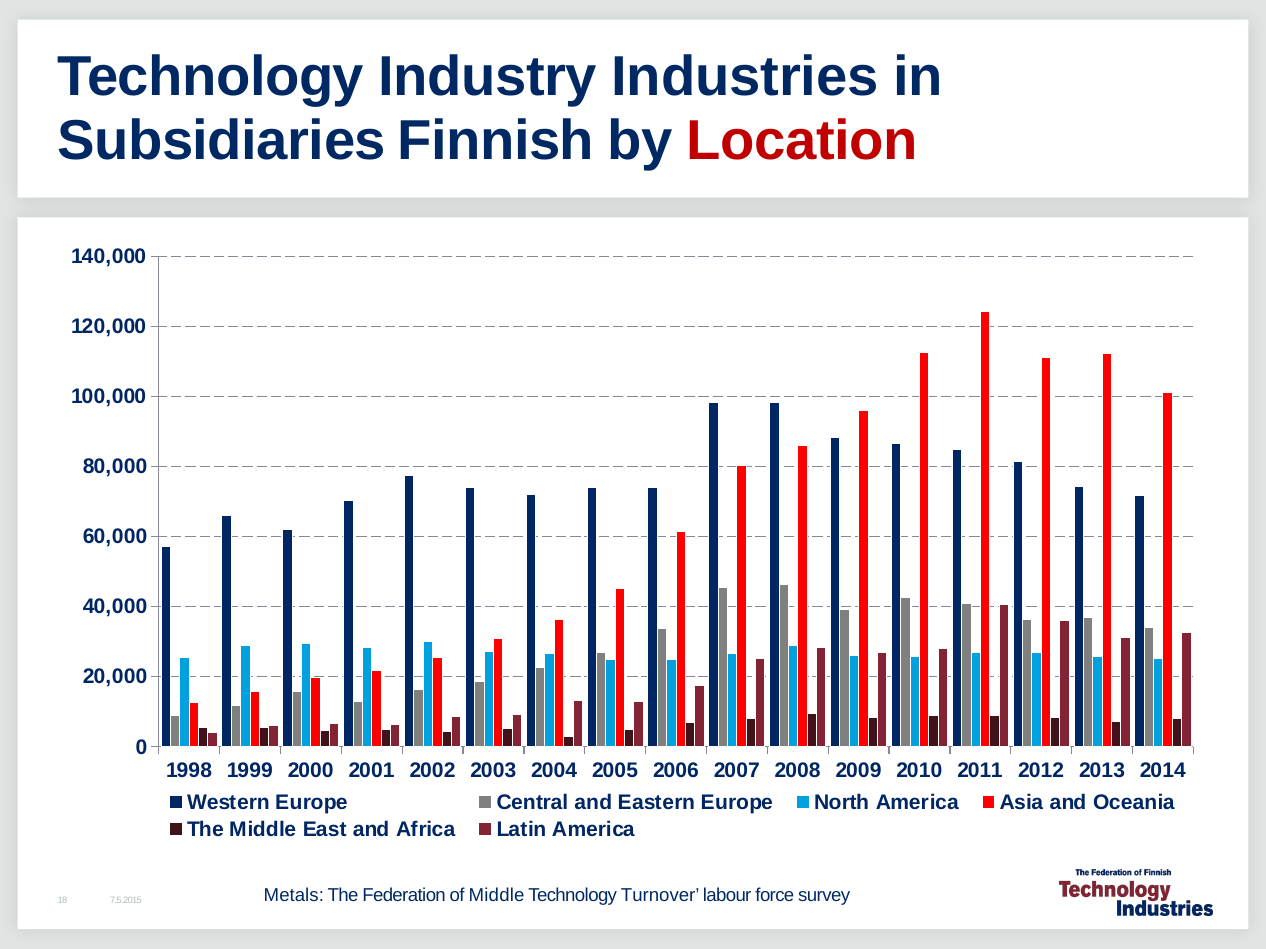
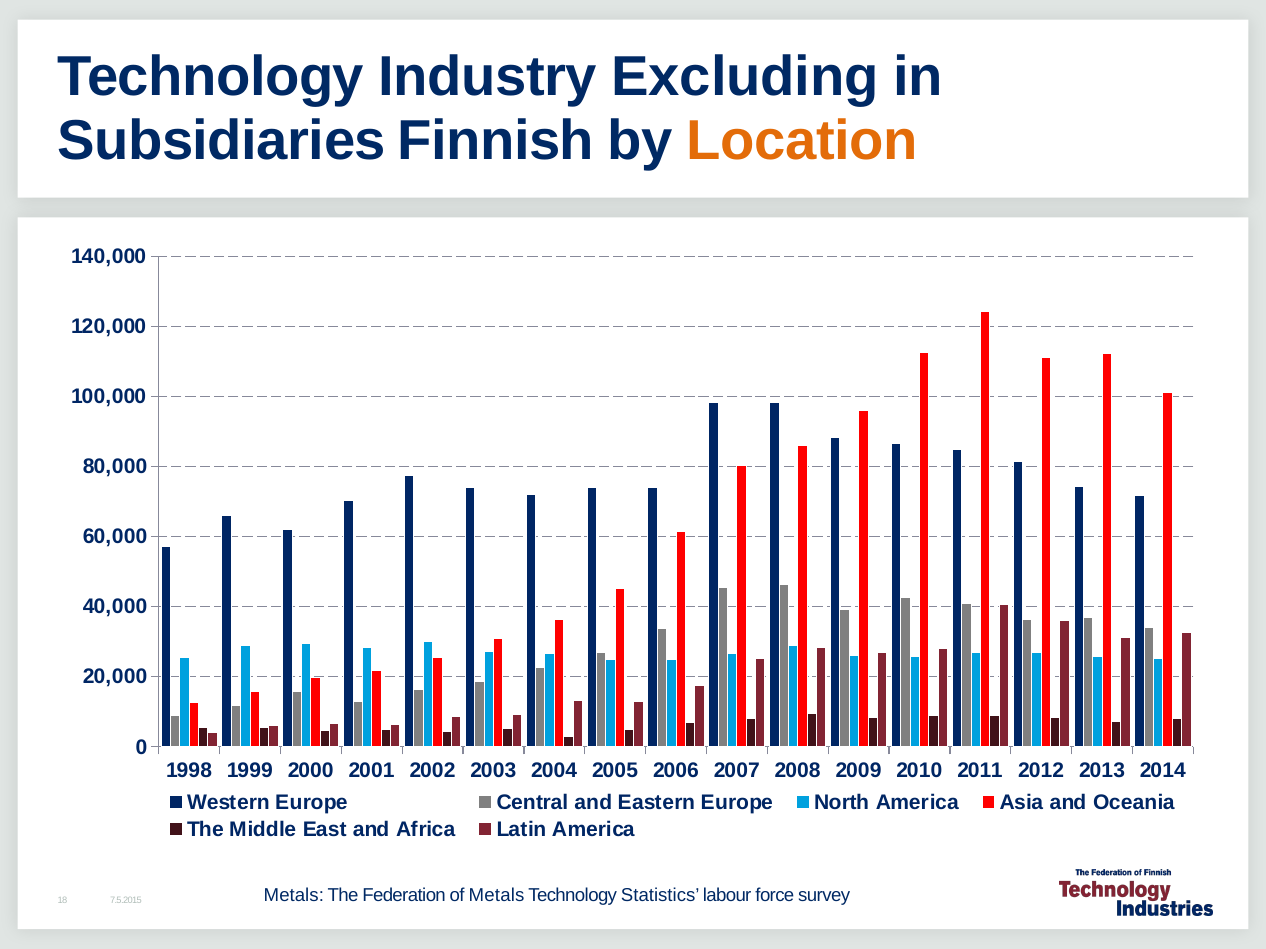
Industries: Industries -> Excluding
Location colour: red -> orange
of Middle: Middle -> Metals
Turnover: Turnover -> Statistics
